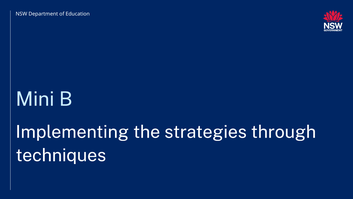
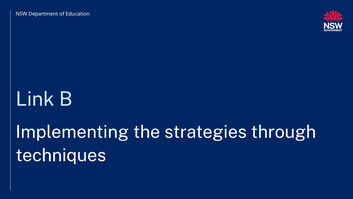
Mini: Mini -> Link
